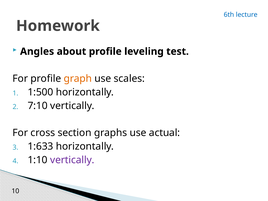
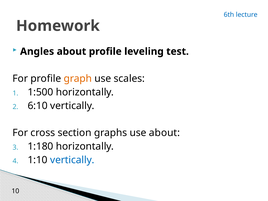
7:10: 7:10 -> 6:10
use actual: actual -> about
1:633: 1:633 -> 1:180
vertically at (72, 160) colour: purple -> blue
